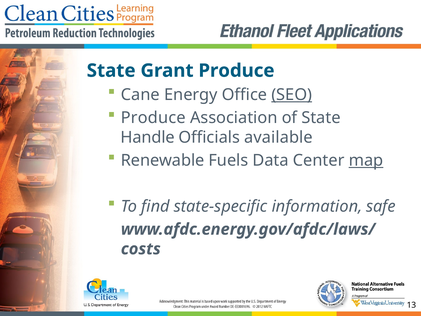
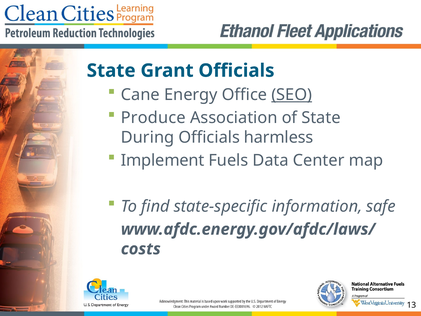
Grant Produce: Produce -> Officials
Handle: Handle -> During
available: available -> harmless
Renewable: Renewable -> Implement
map underline: present -> none
